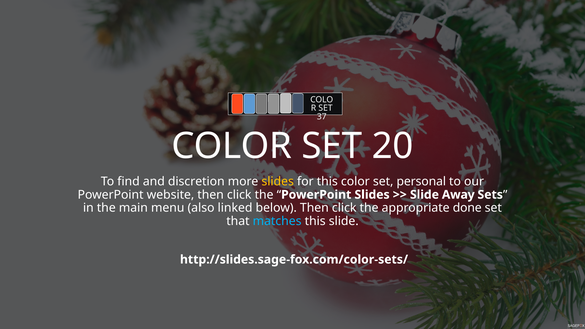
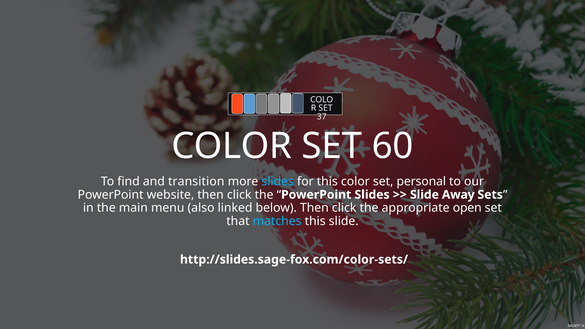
20: 20 -> 60
discretion: discretion -> transition
slides at (278, 182) colour: yellow -> light blue
done: done -> open
